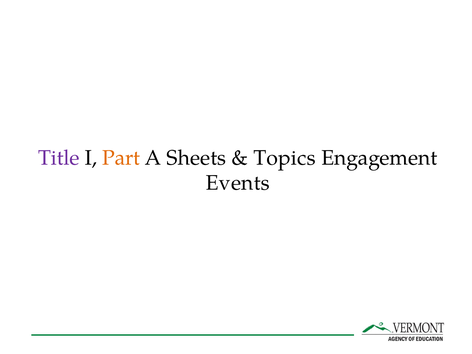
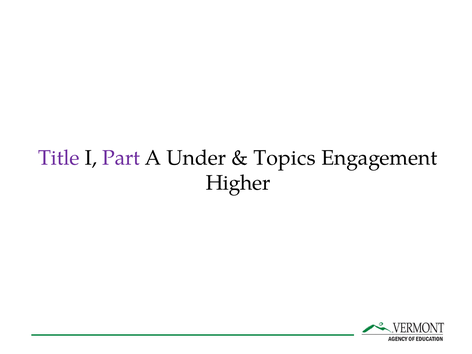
Part colour: orange -> purple
Sheets: Sheets -> Under
Events: Events -> Higher
